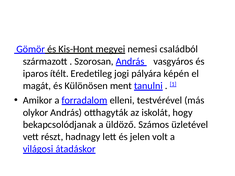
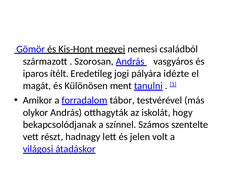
képén: képén -> idézte
elleni: elleni -> tábor
üldöző: üldöző -> színnel
üzletével: üzletével -> szentelte
